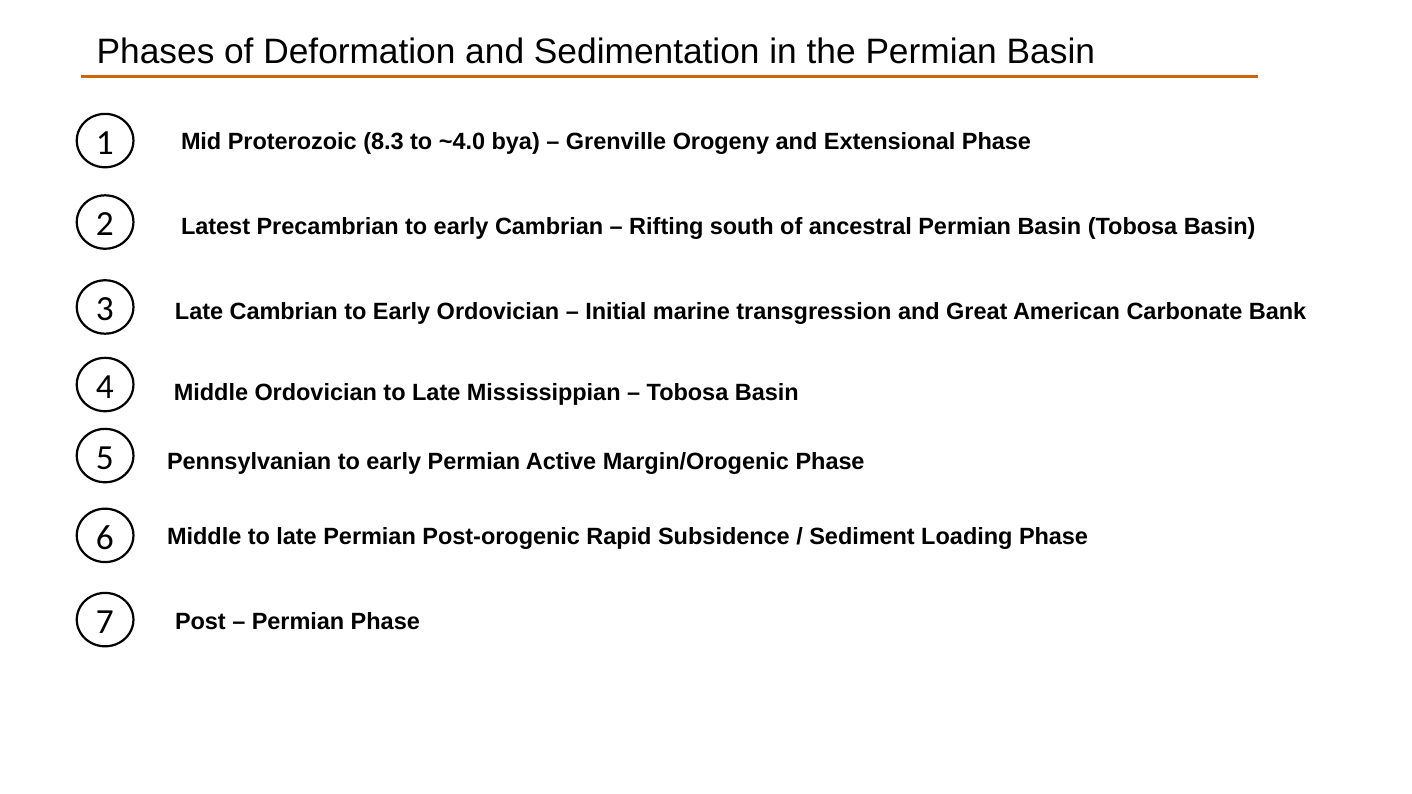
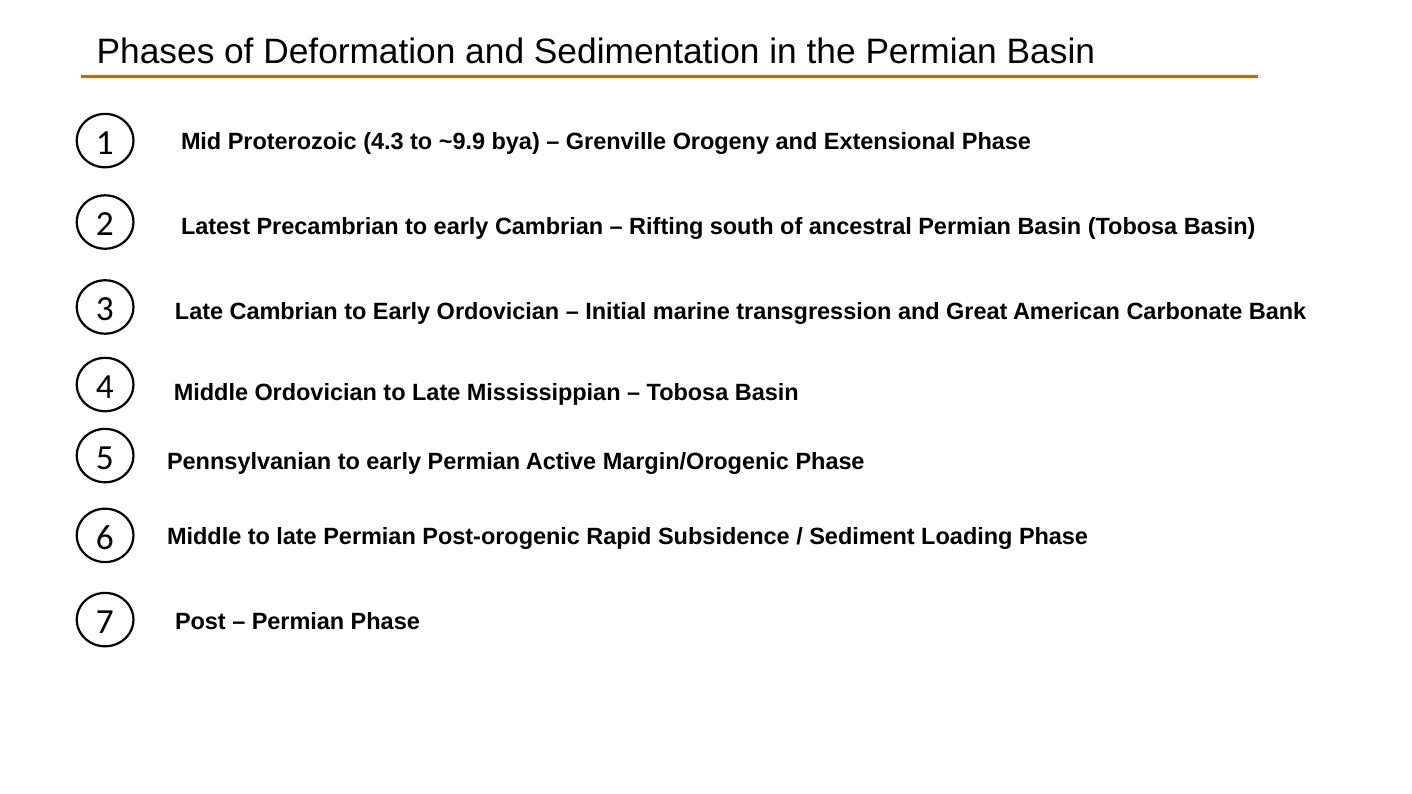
8.3: 8.3 -> 4.3
~4.0: ~4.0 -> ~9.9
